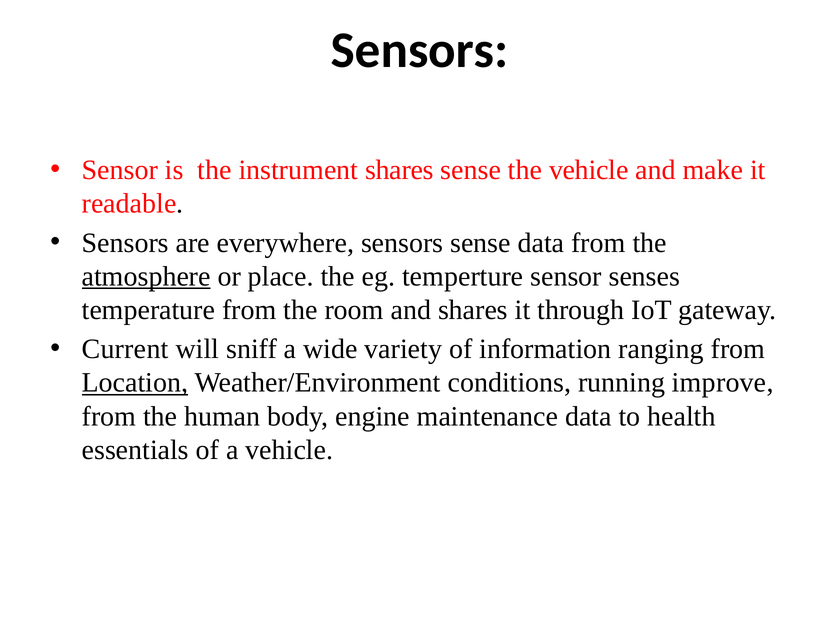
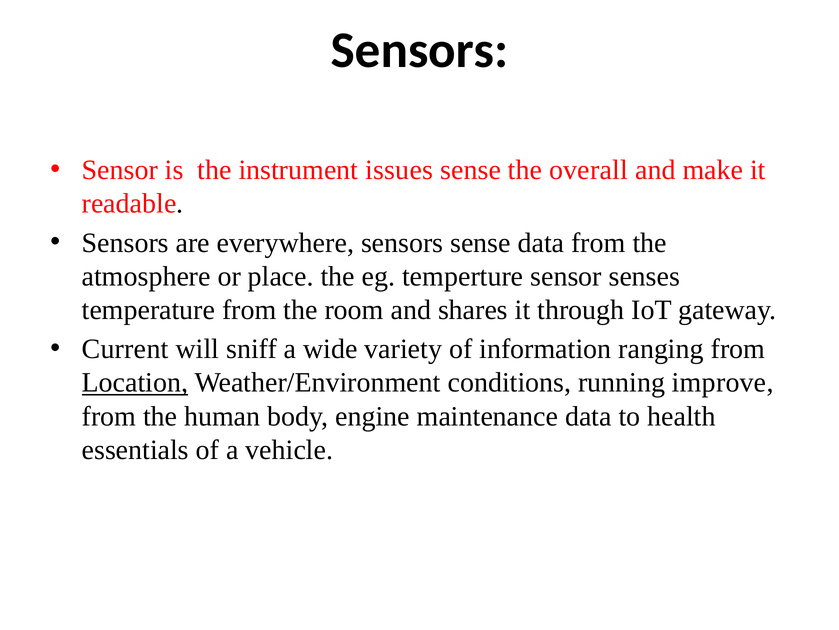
instrument shares: shares -> issues
the vehicle: vehicle -> overall
atmosphere underline: present -> none
